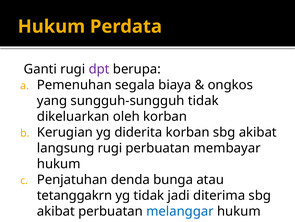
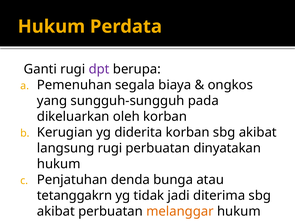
sungguh-sungguh tidak: tidak -> pada
membayar: membayar -> dinyatakan
melanggar colour: blue -> orange
